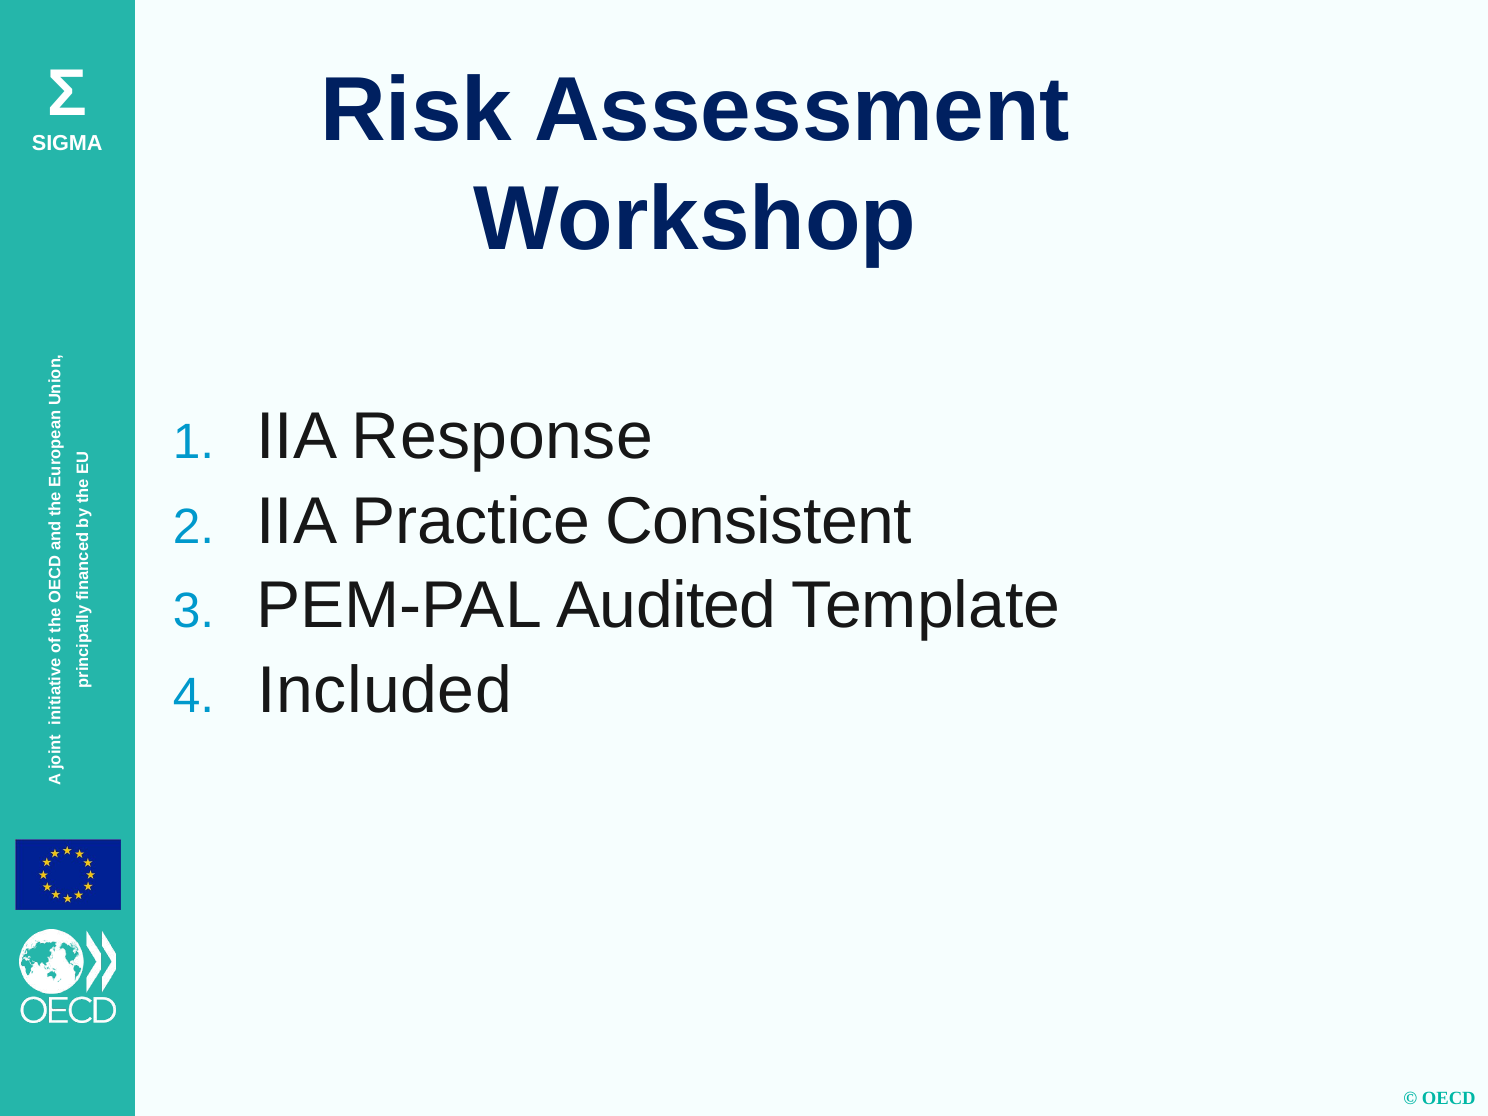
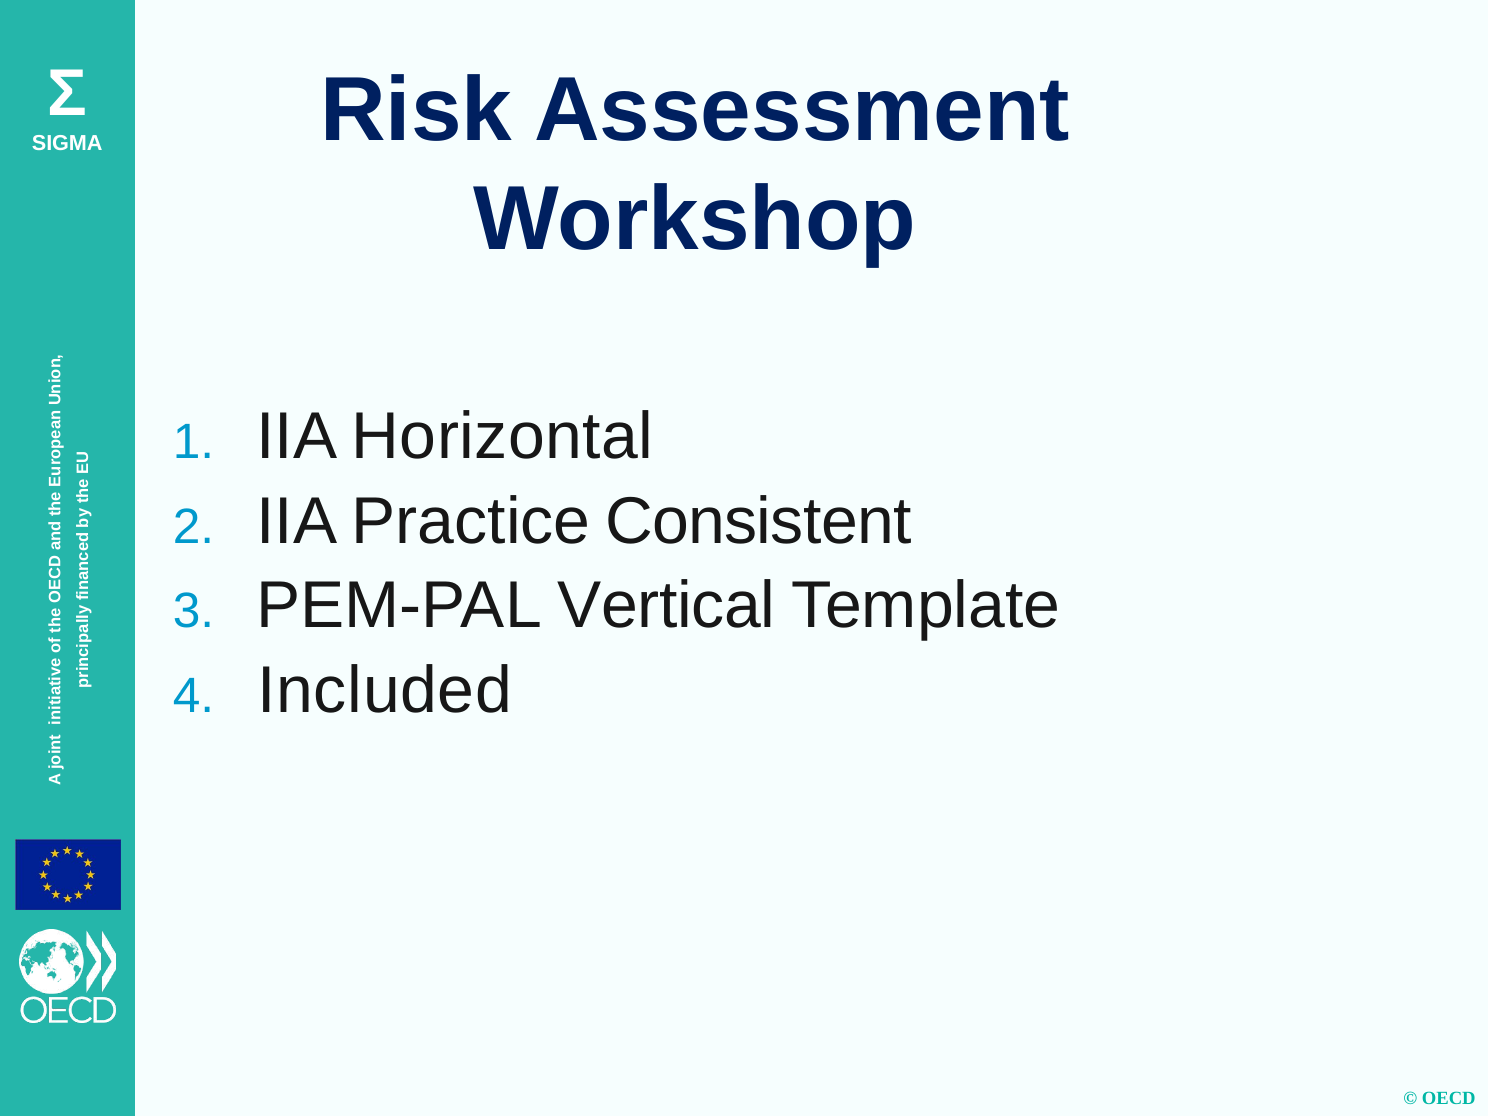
Response: Response -> Horizontal
Audited: Audited -> Vertical
